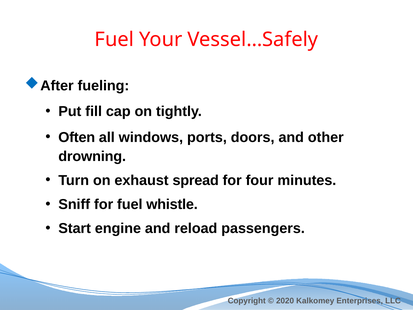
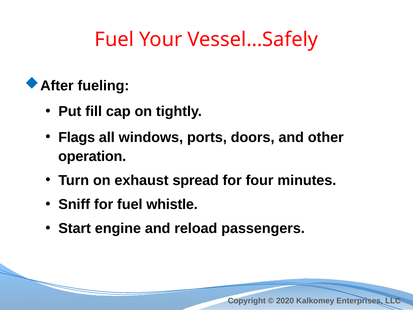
Often: Often -> Flags
drowning: drowning -> operation
